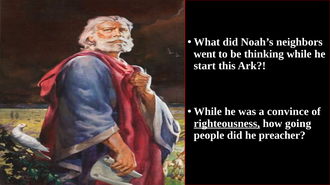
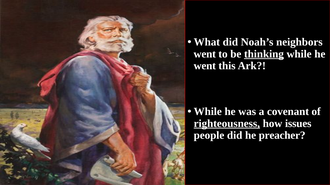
thinking underline: none -> present
start at (205, 66): start -> went
convince: convince -> covenant
going: going -> issues
